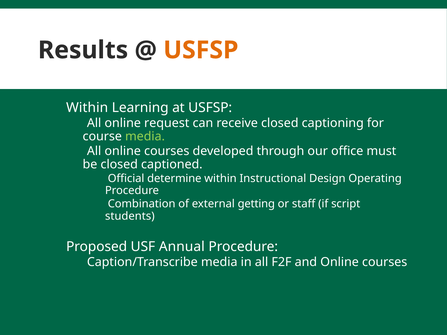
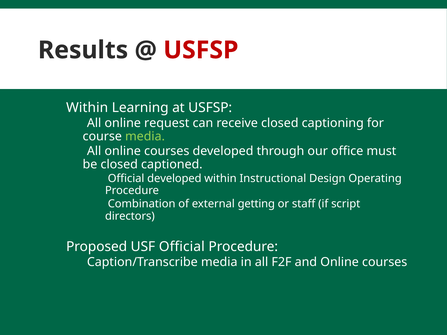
USFSP at (201, 50) colour: orange -> red
Official determine: determine -> developed
students: students -> directors
USF Annual: Annual -> Official
